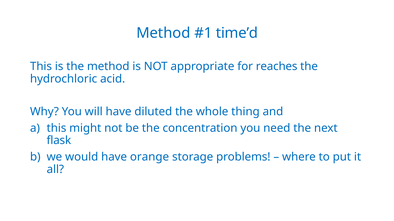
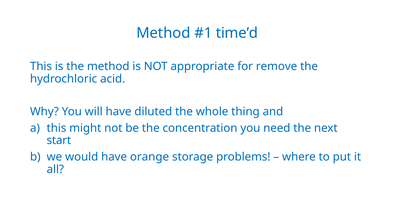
reaches: reaches -> remove
flask: flask -> start
